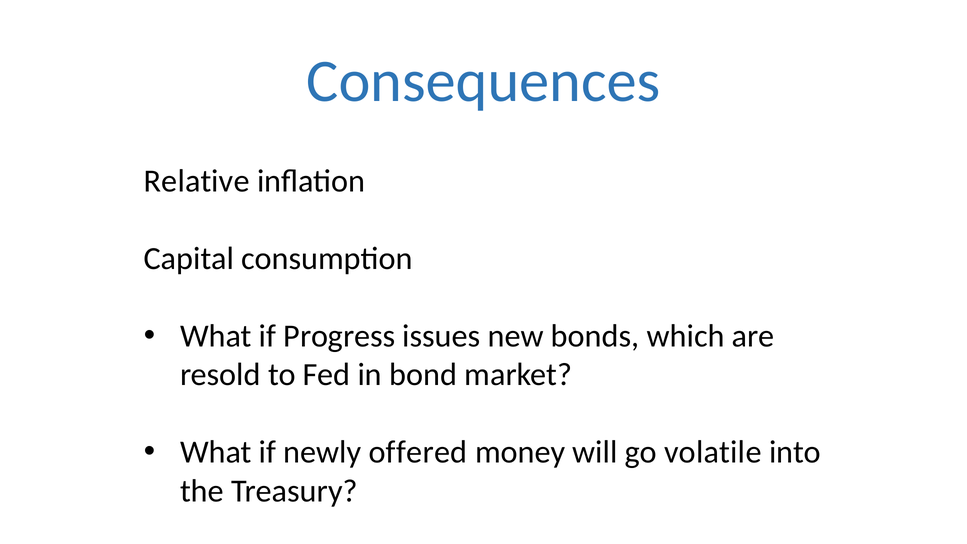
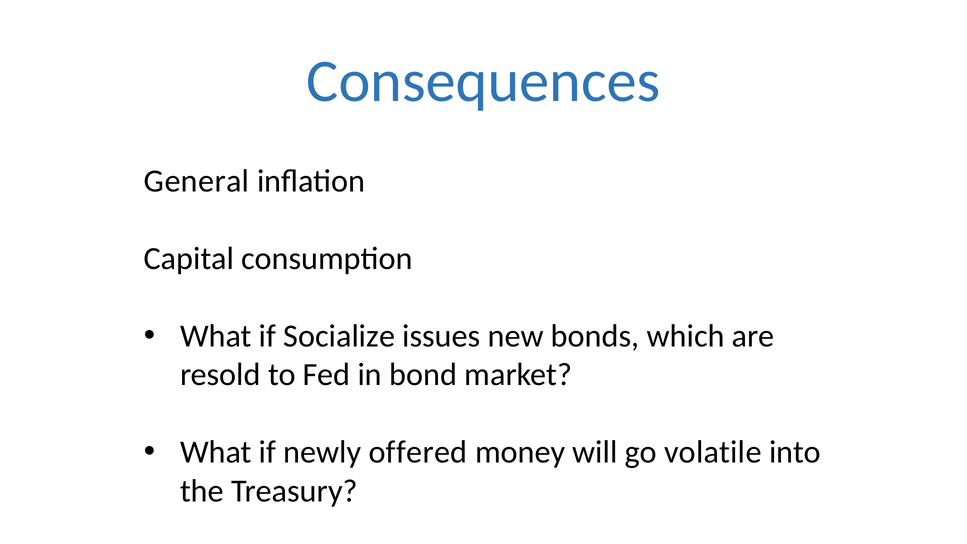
Relative: Relative -> General
Progress: Progress -> Socialize
